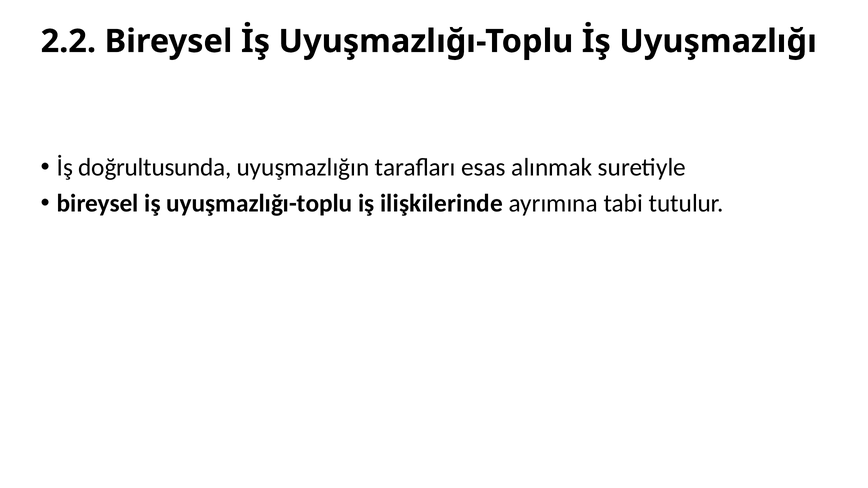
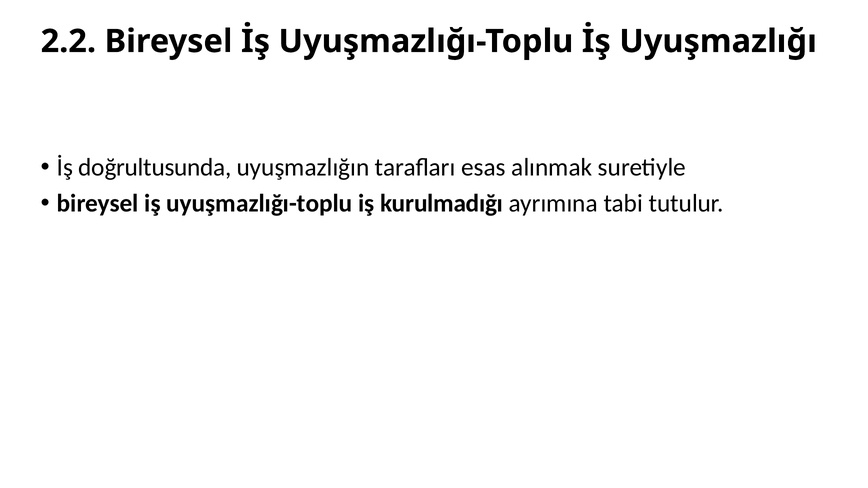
ilişkilerinde: ilişkilerinde -> kurulmadığı
